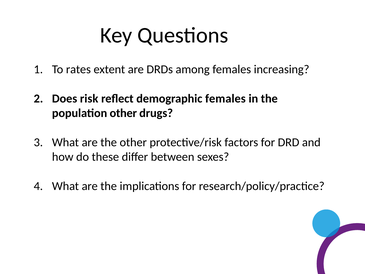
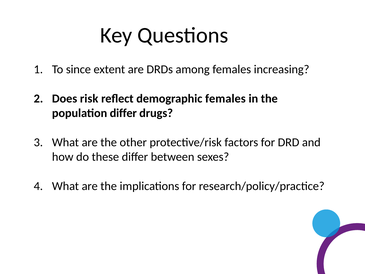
rates: rates -> since
population other: other -> differ
